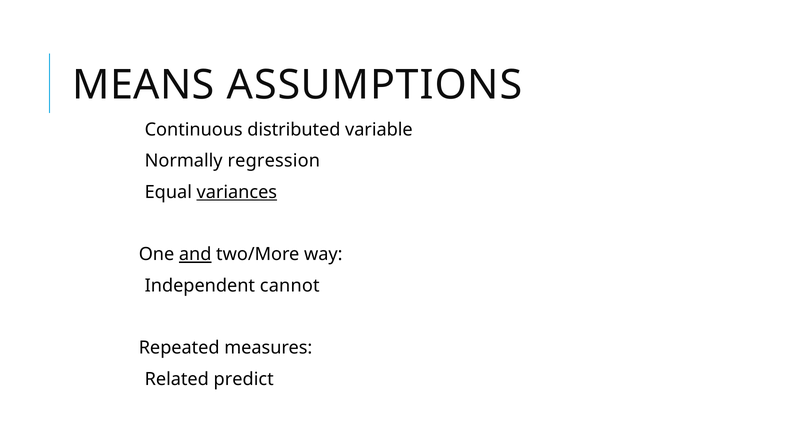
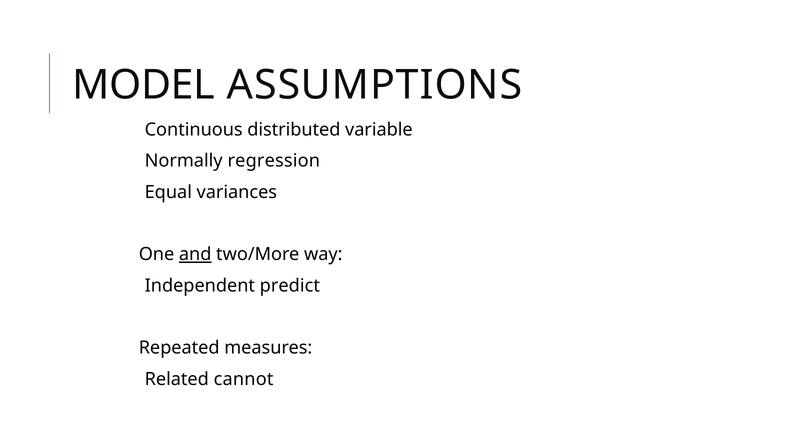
MEANS: MEANS -> MODEL
variances underline: present -> none
cannot: cannot -> predict
predict: predict -> cannot
